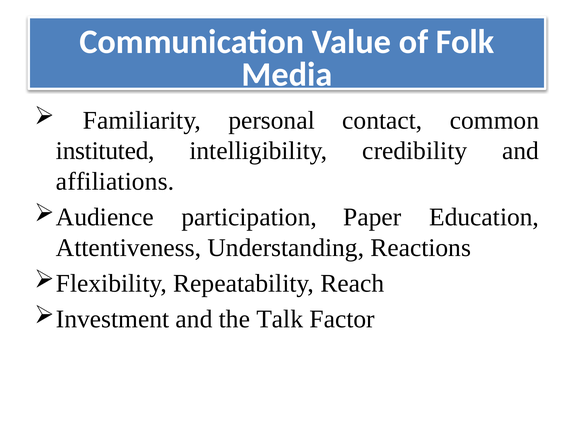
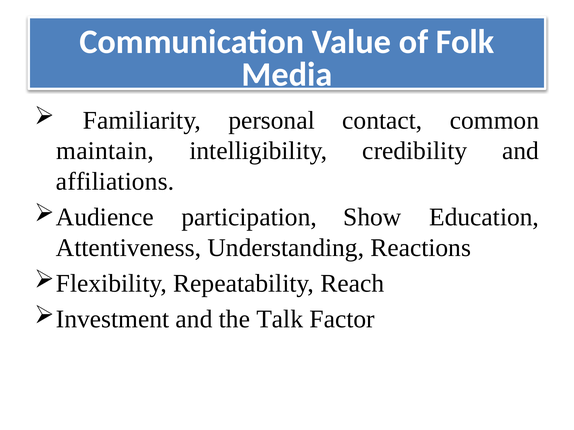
instituted: instituted -> maintain
Paper: Paper -> Show
